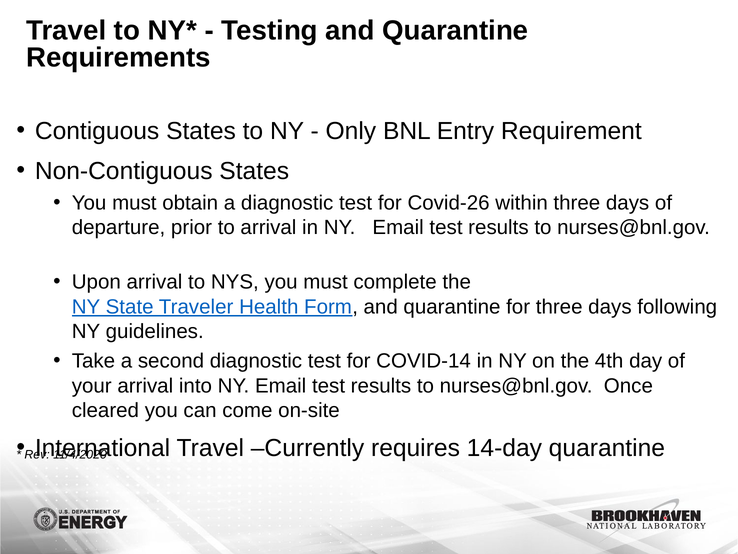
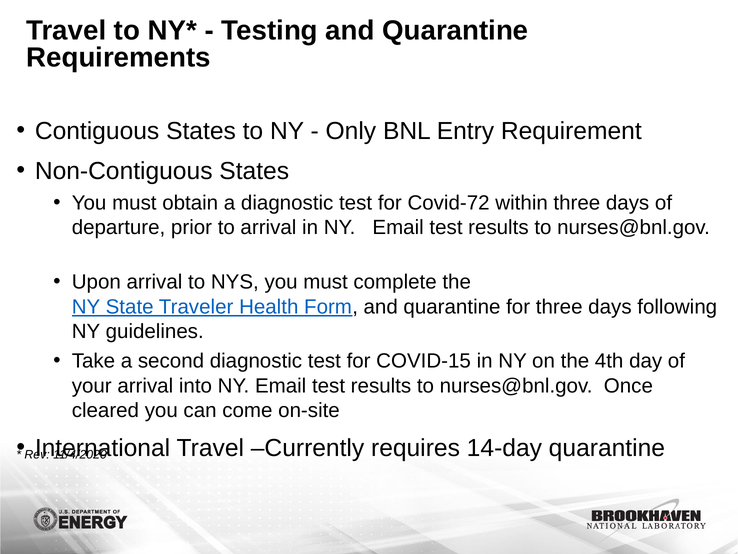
Covid-26: Covid-26 -> Covid-72
COVID-14: COVID-14 -> COVID-15
